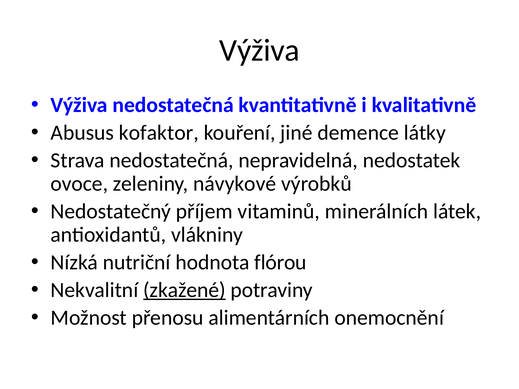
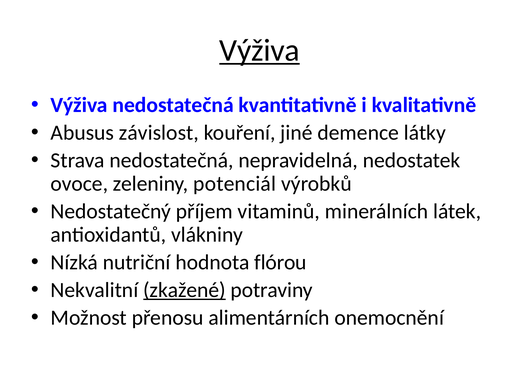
Výživa at (260, 50) underline: none -> present
kofaktor: kofaktor -> závislost
návykové: návykové -> potenciál
